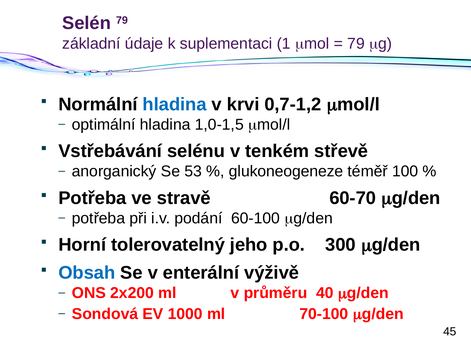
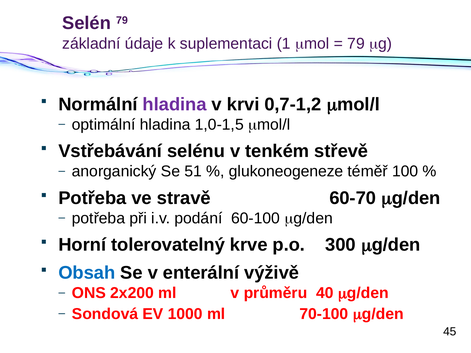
hladina at (175, 104) colour: blue -> purple
53: 53 -> 51
jeho: jeho -> krve
